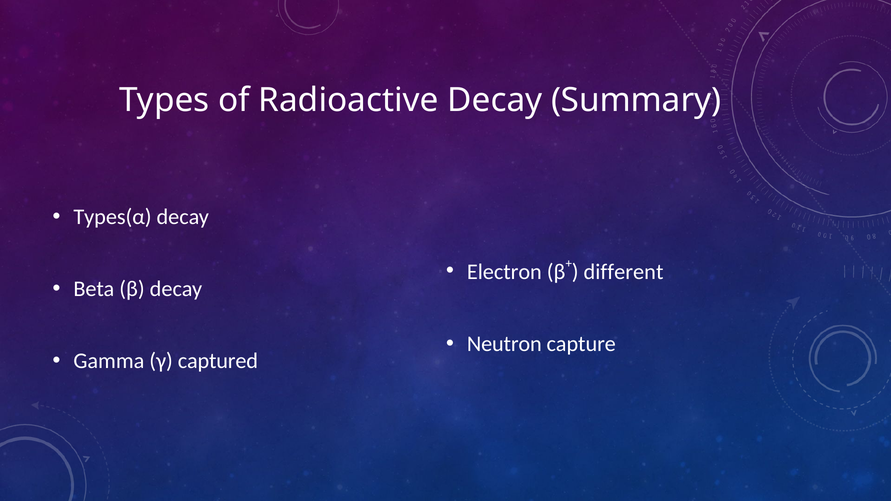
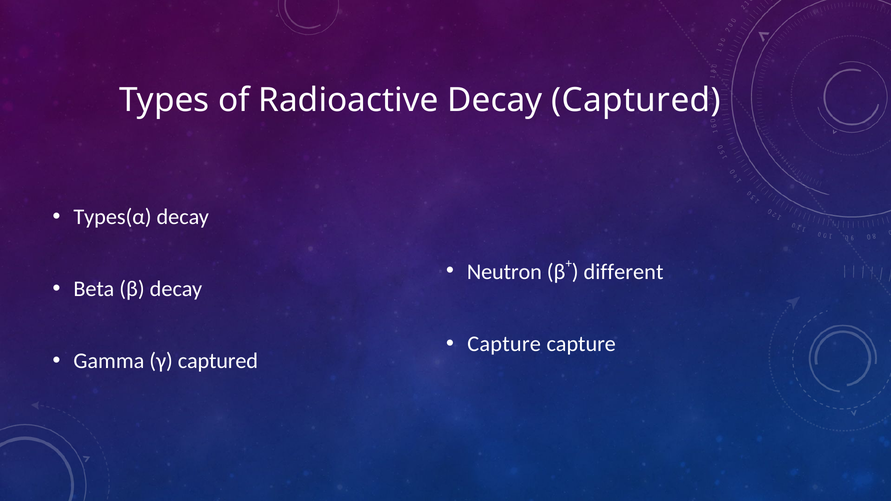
Decay Summary: Summary -> Captured
Electron: Electron -> Neutron
Neutron at (504, 344): Neutron -> Capture
